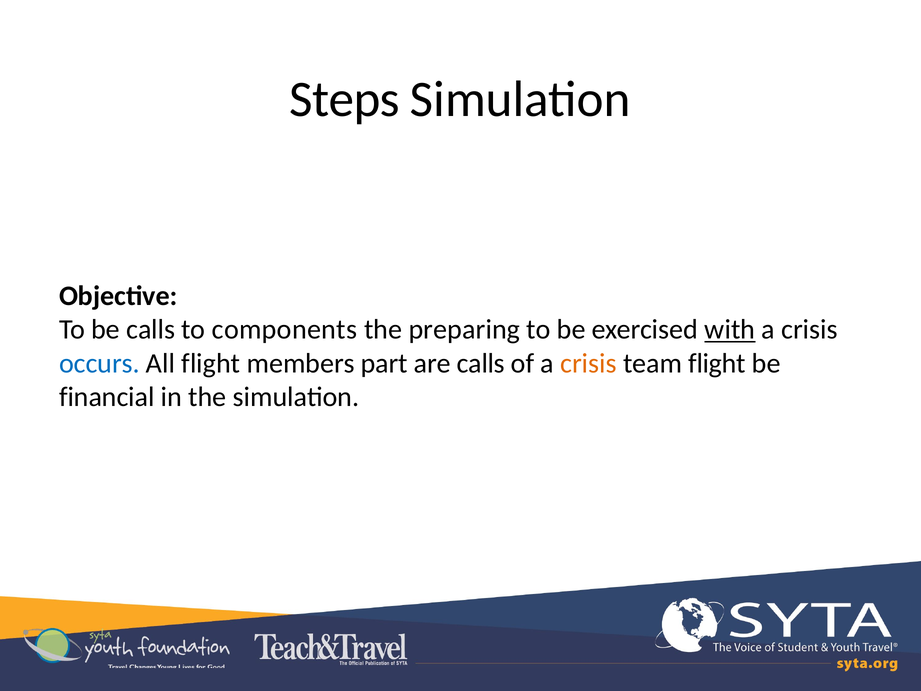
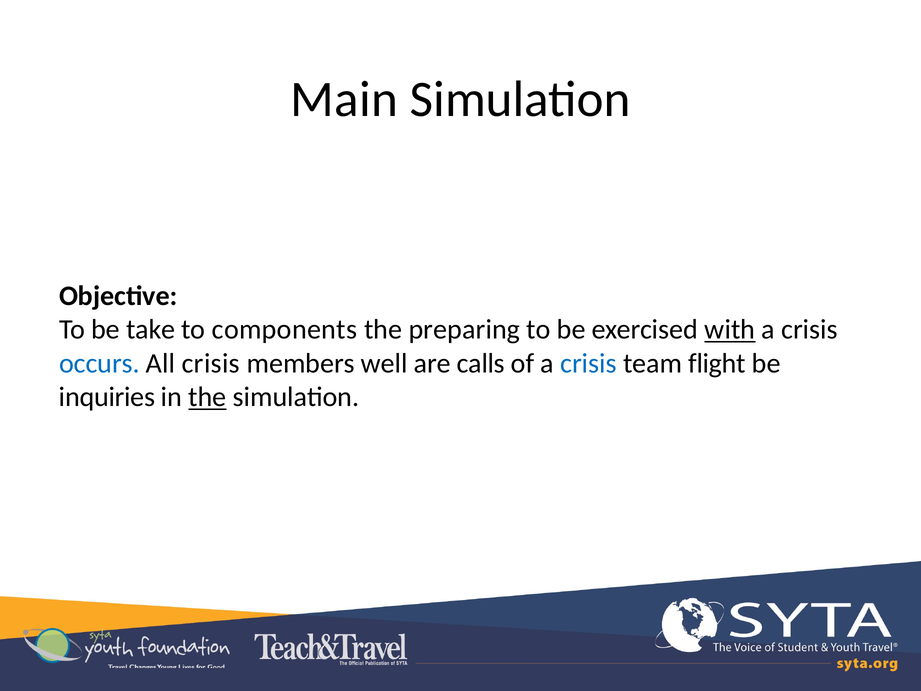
Steps: Steps -> Main
be calls: calls -> take
All flight: flight -> crisis
part: part -> well
crisis at (588, 363) colour: orange -> blue
financial: financial -> inquiries
the at (207, 397) underline: none -> present
